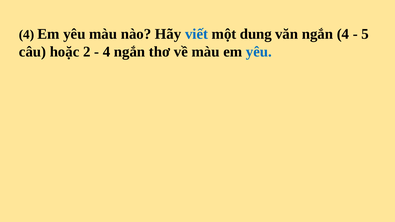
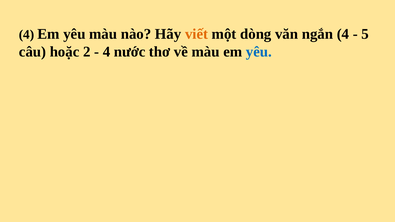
viết colour: blue -> orange
dung: dung -> dòng
4 ngắn: ngắn -> nước
